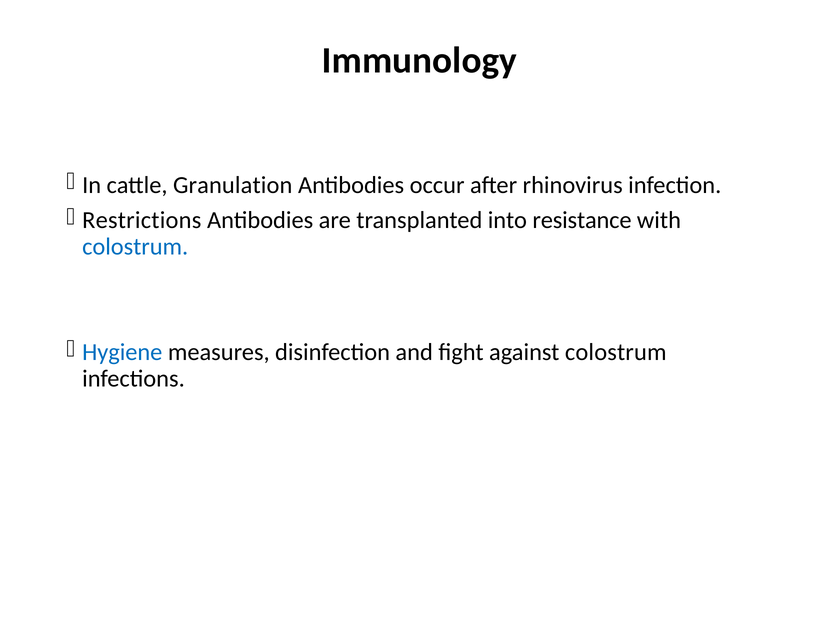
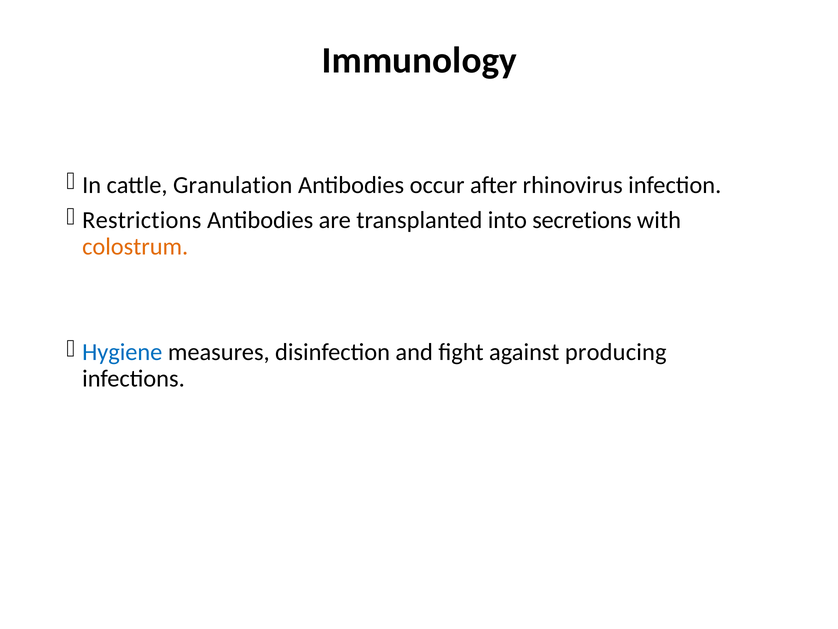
resistance: resistance -> secretions
colostrum at (135, 246) colour: blue -> orange
against colostrum: colostrum -> producing
